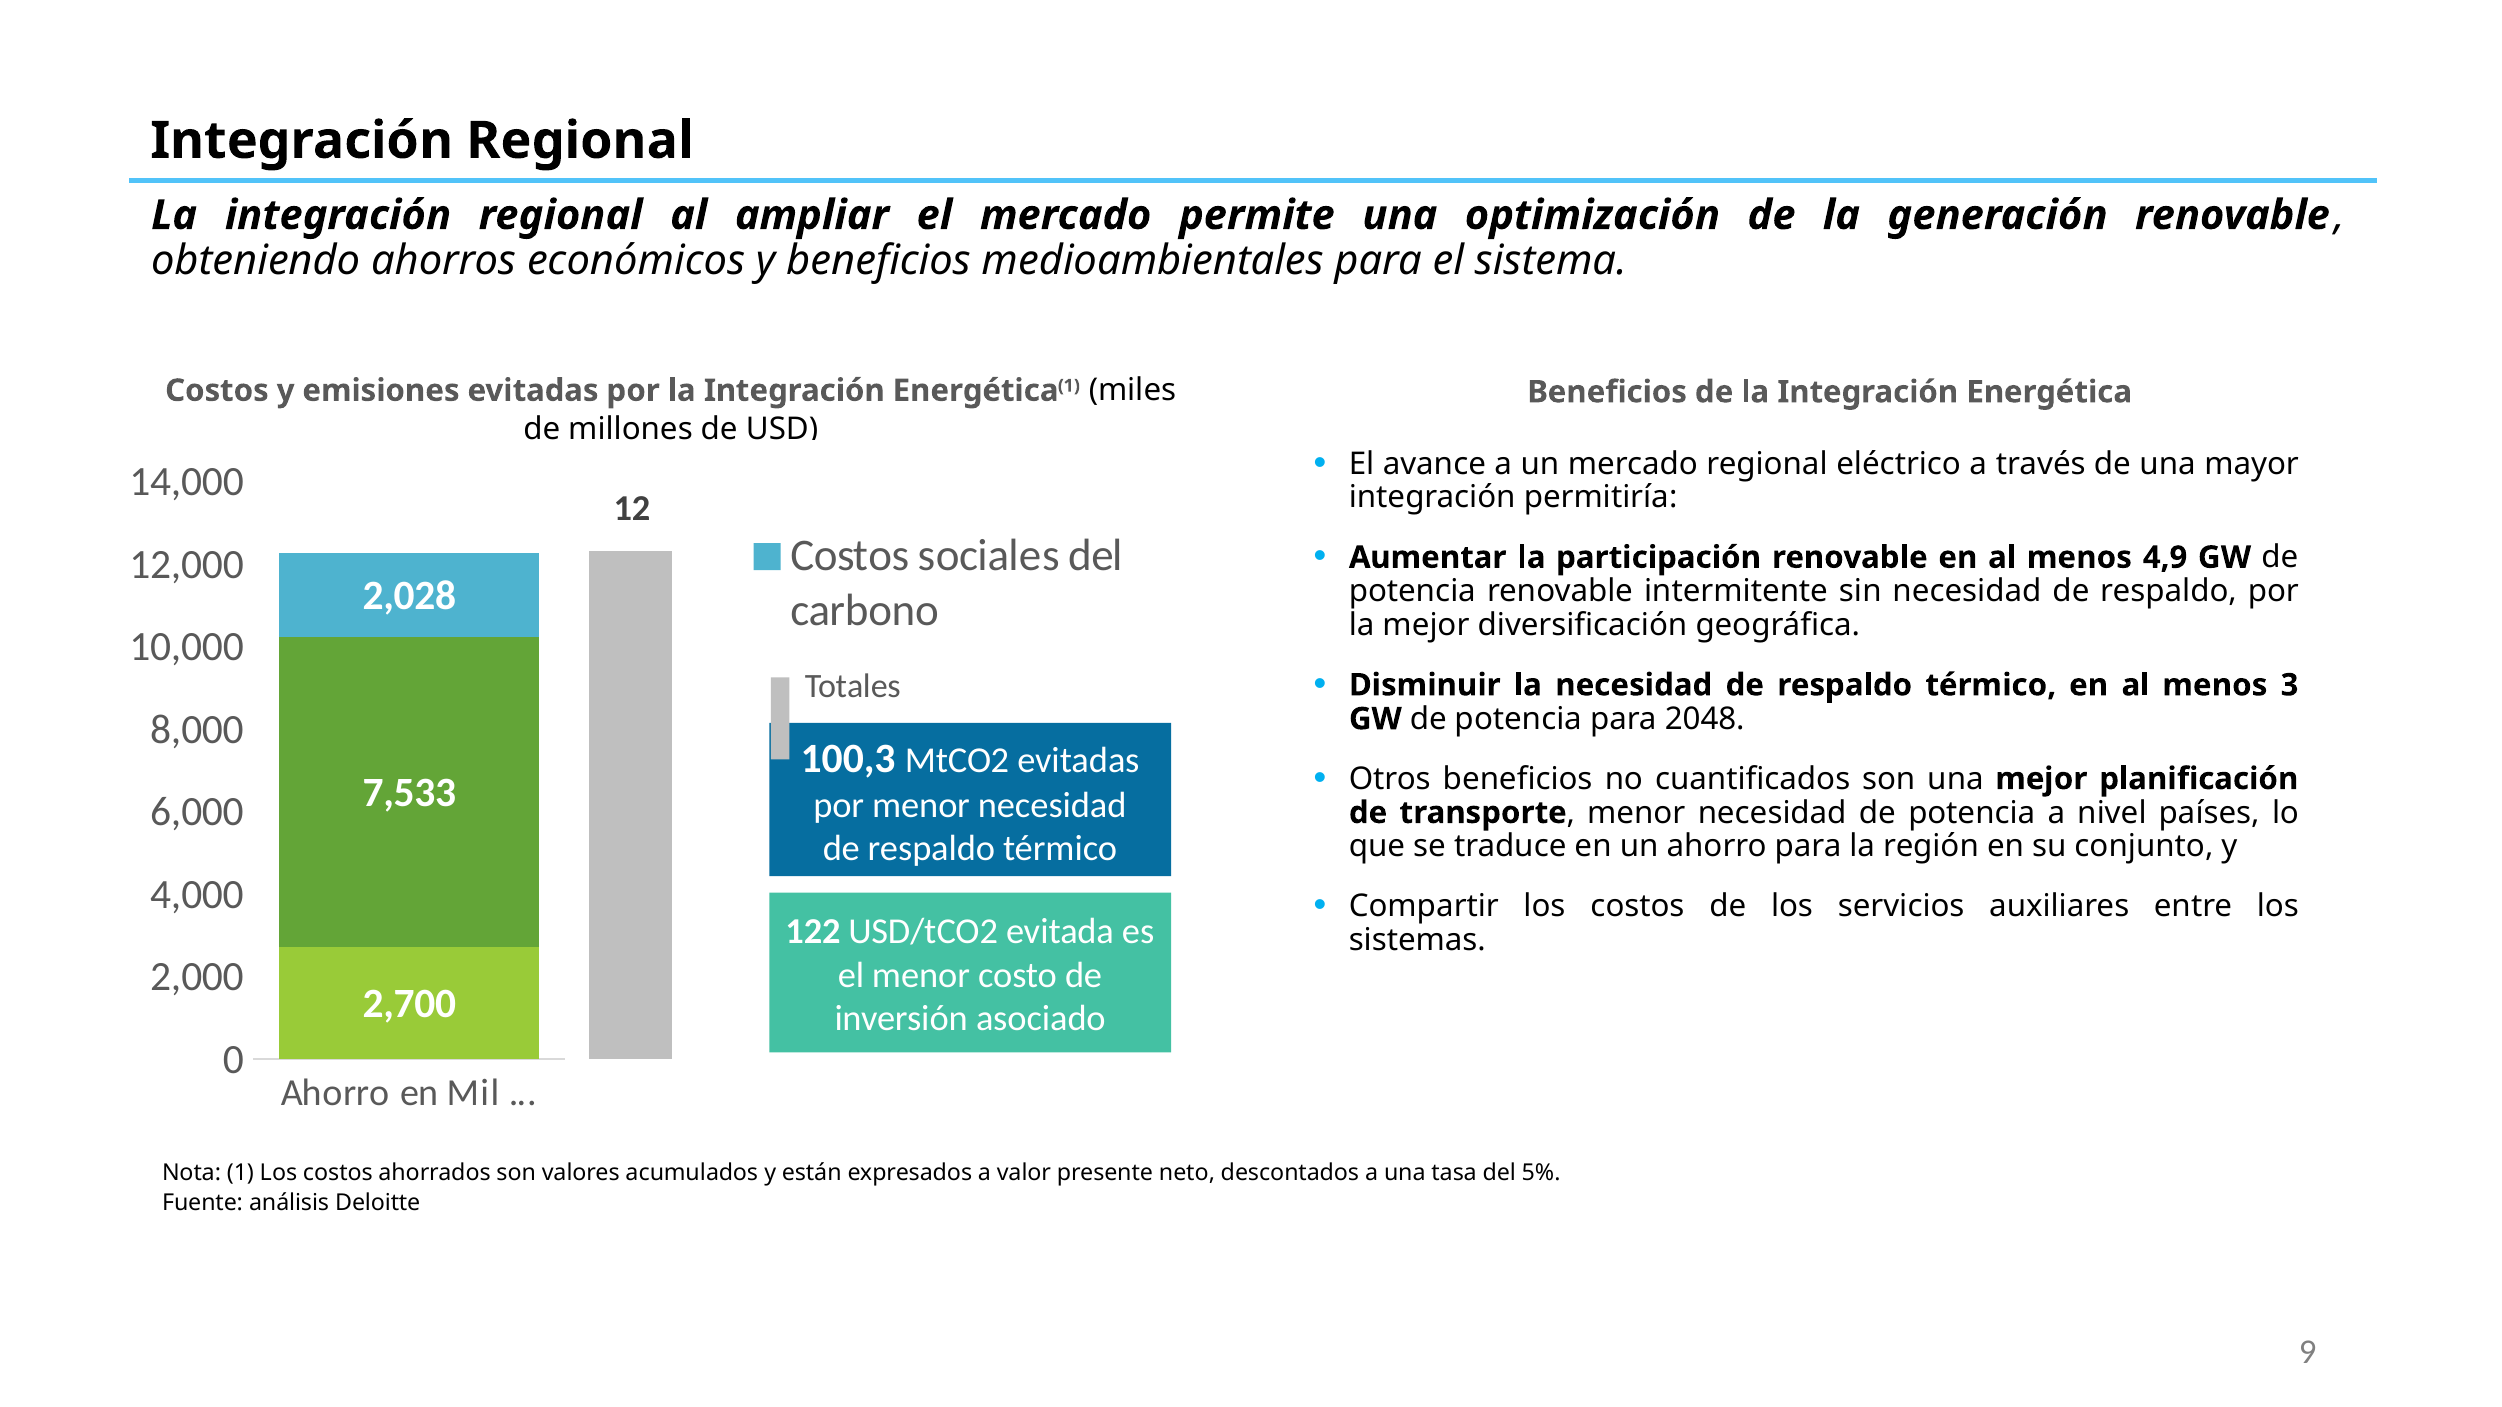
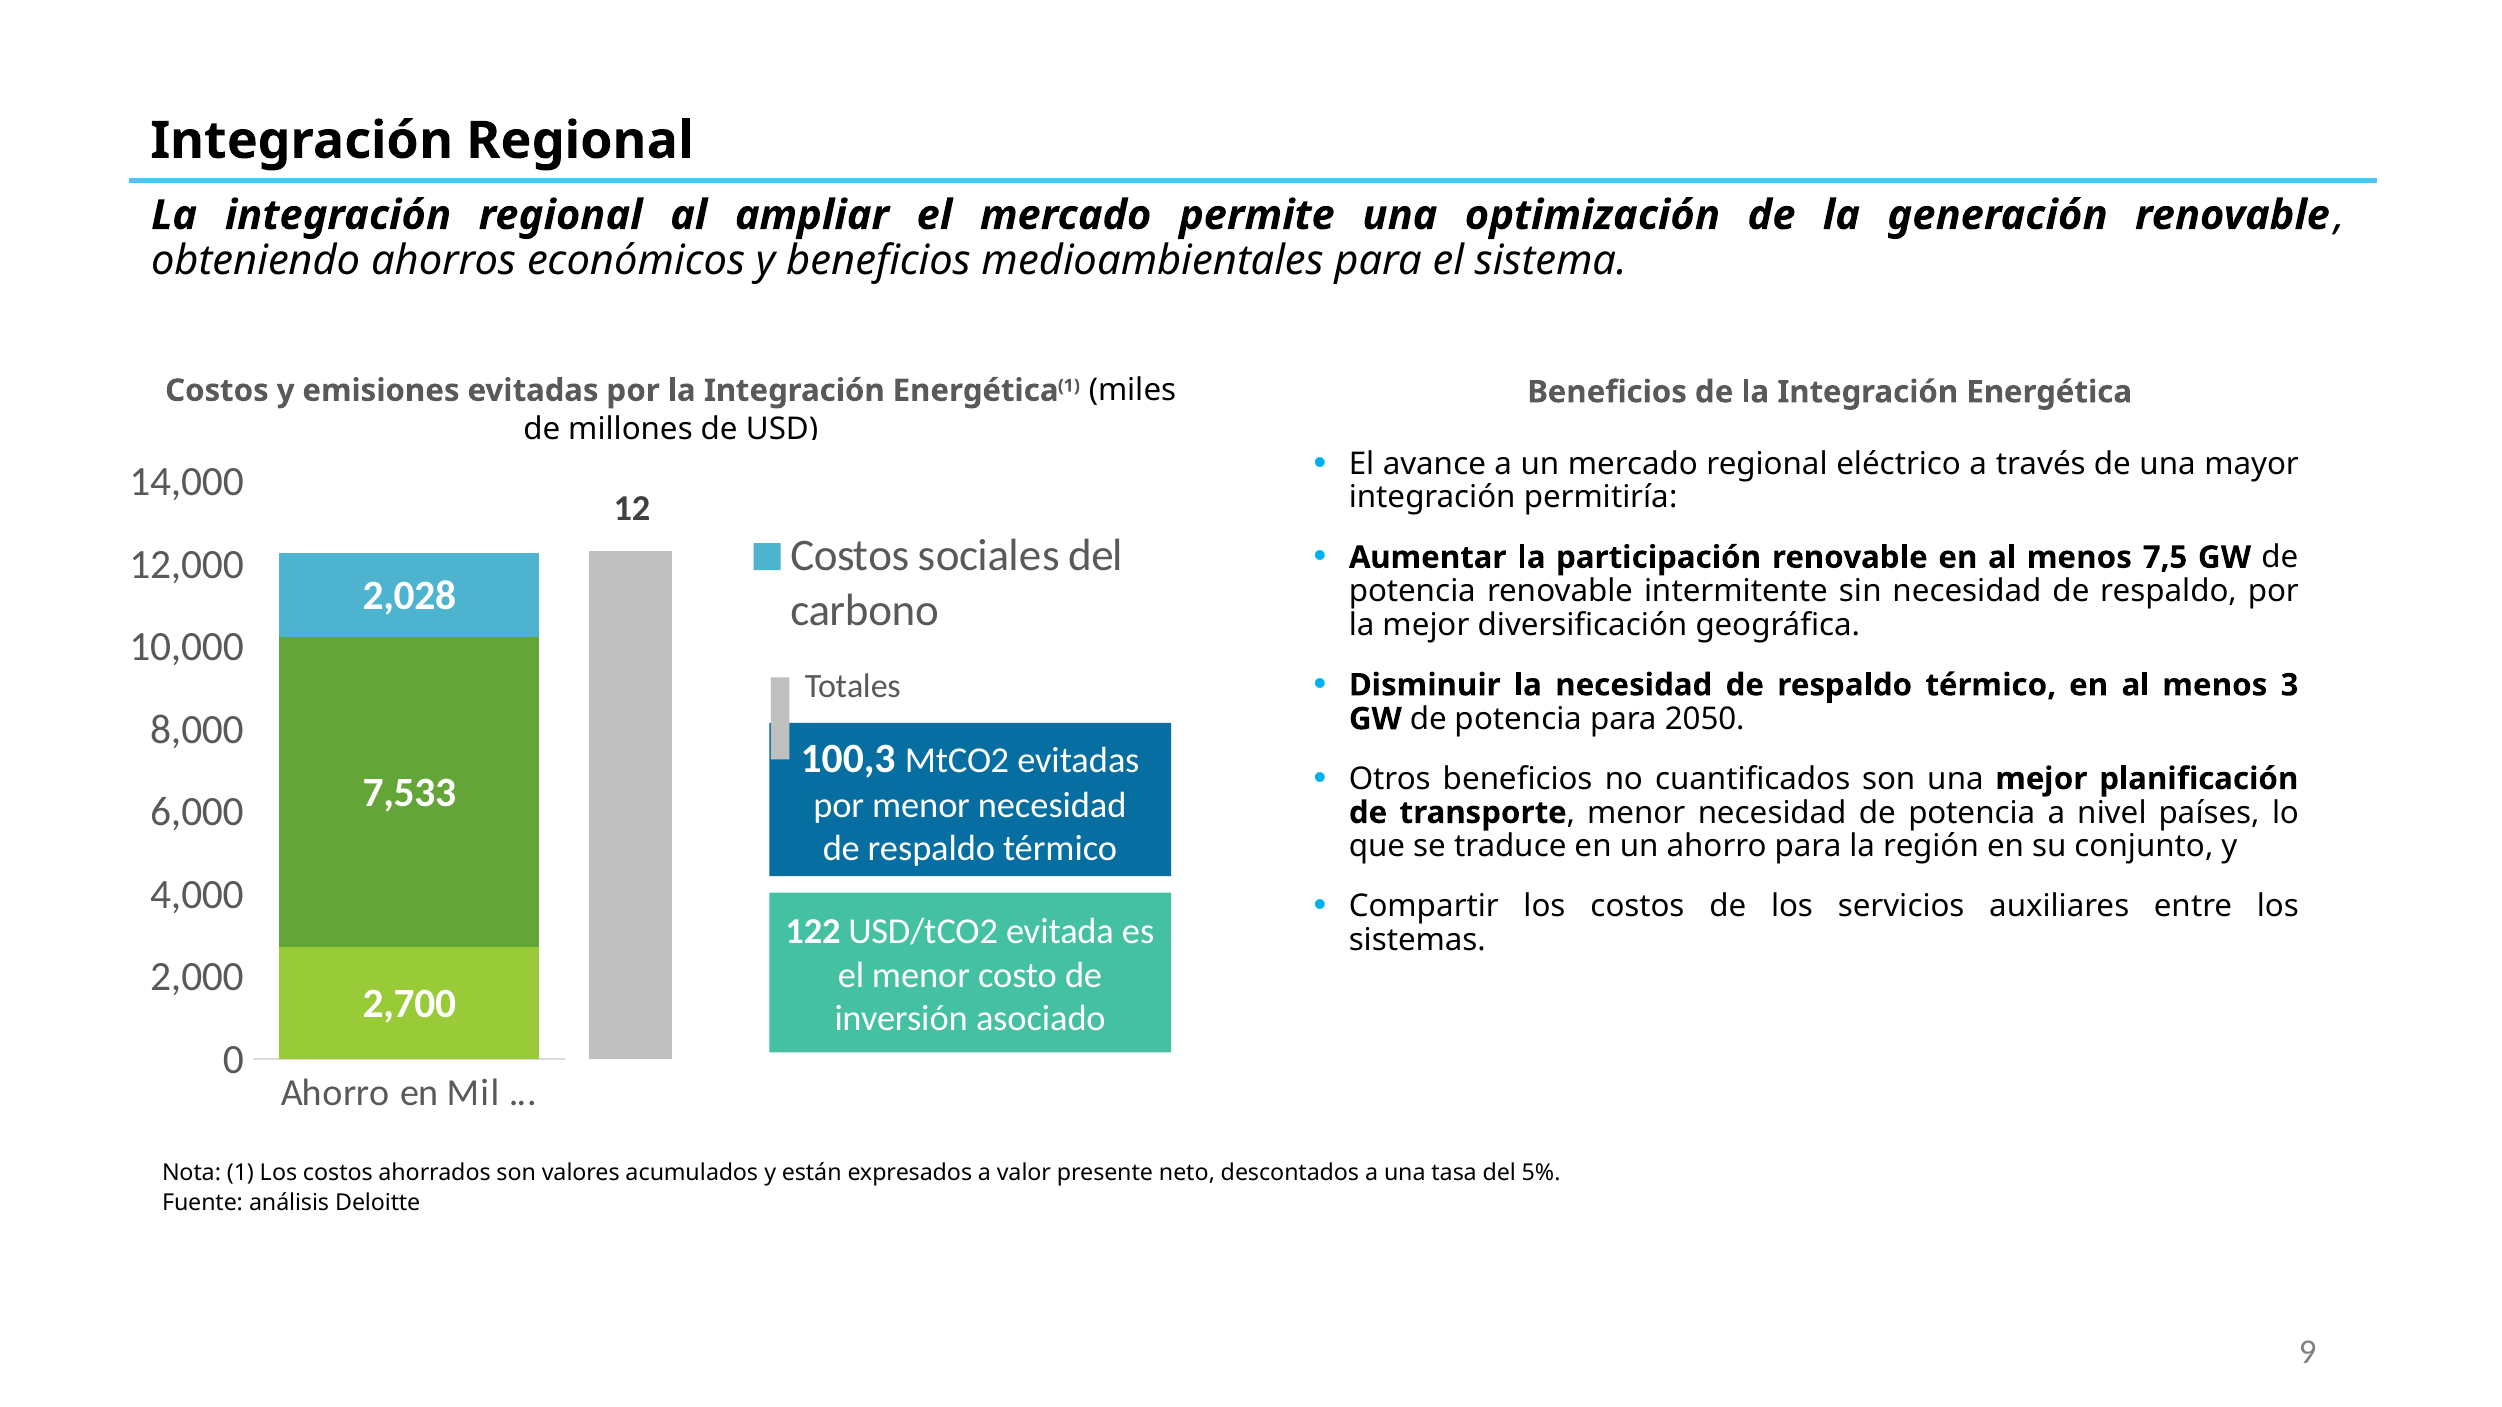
4,9: 4,9 -> 7,5
2048: 2048 -> 2050
